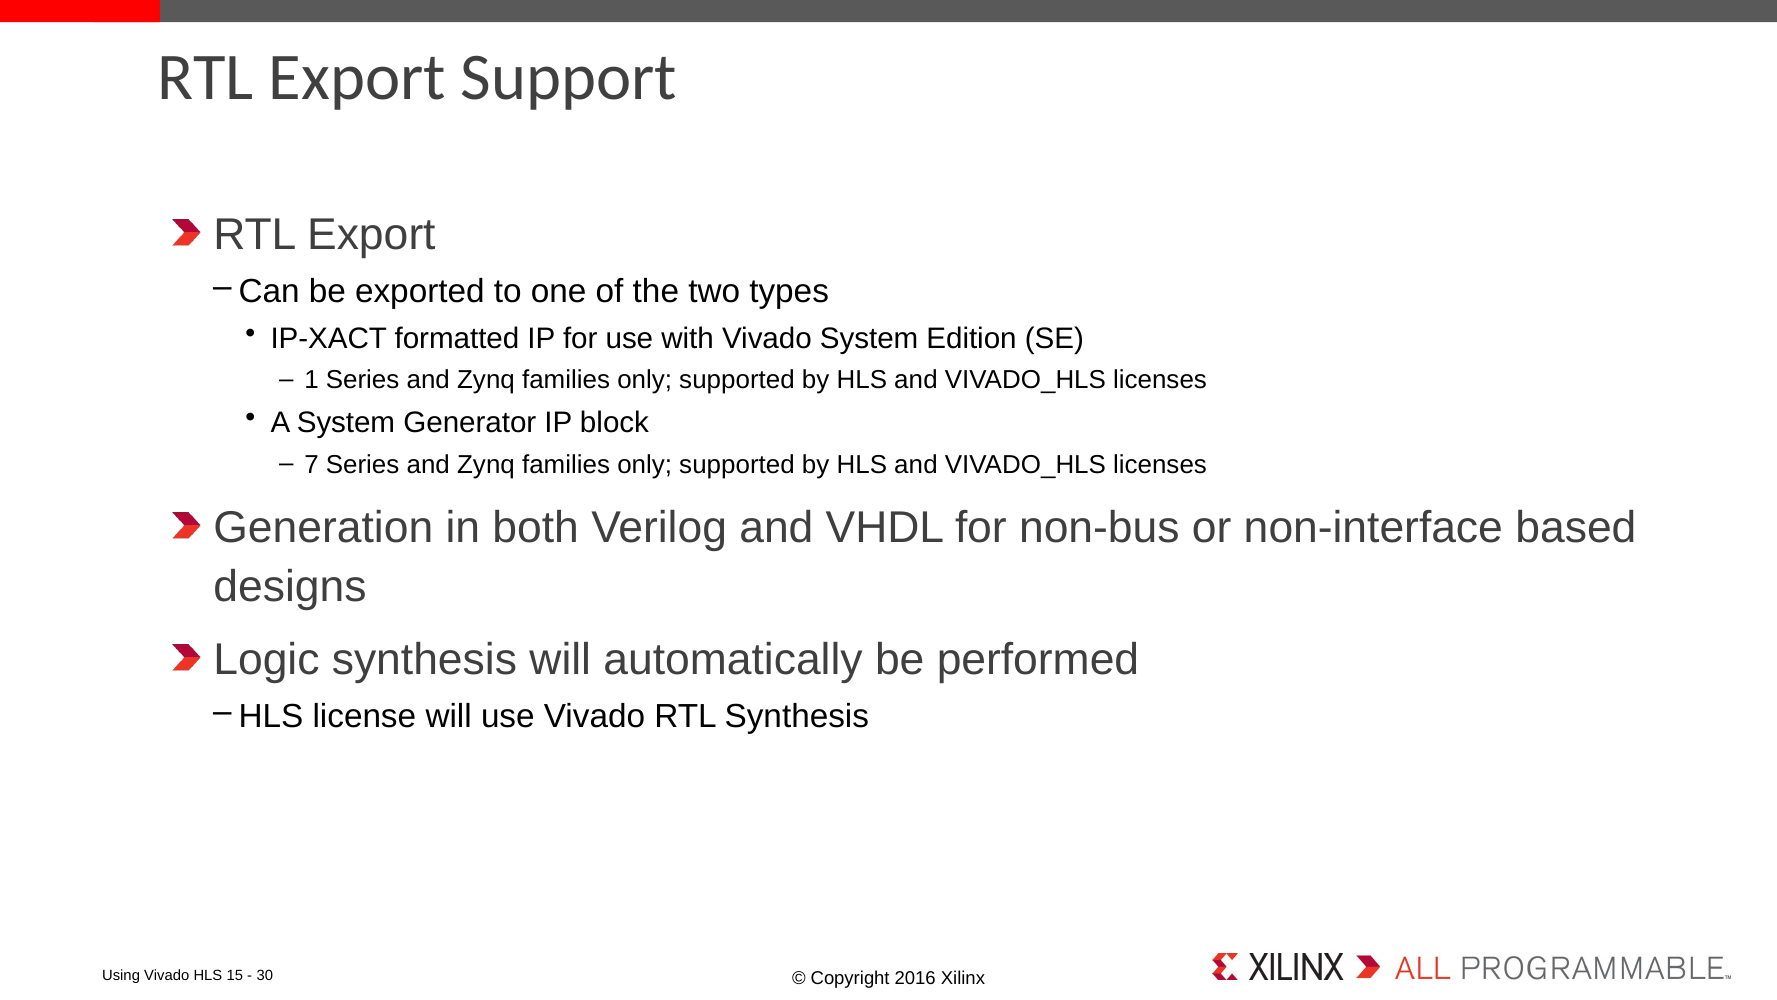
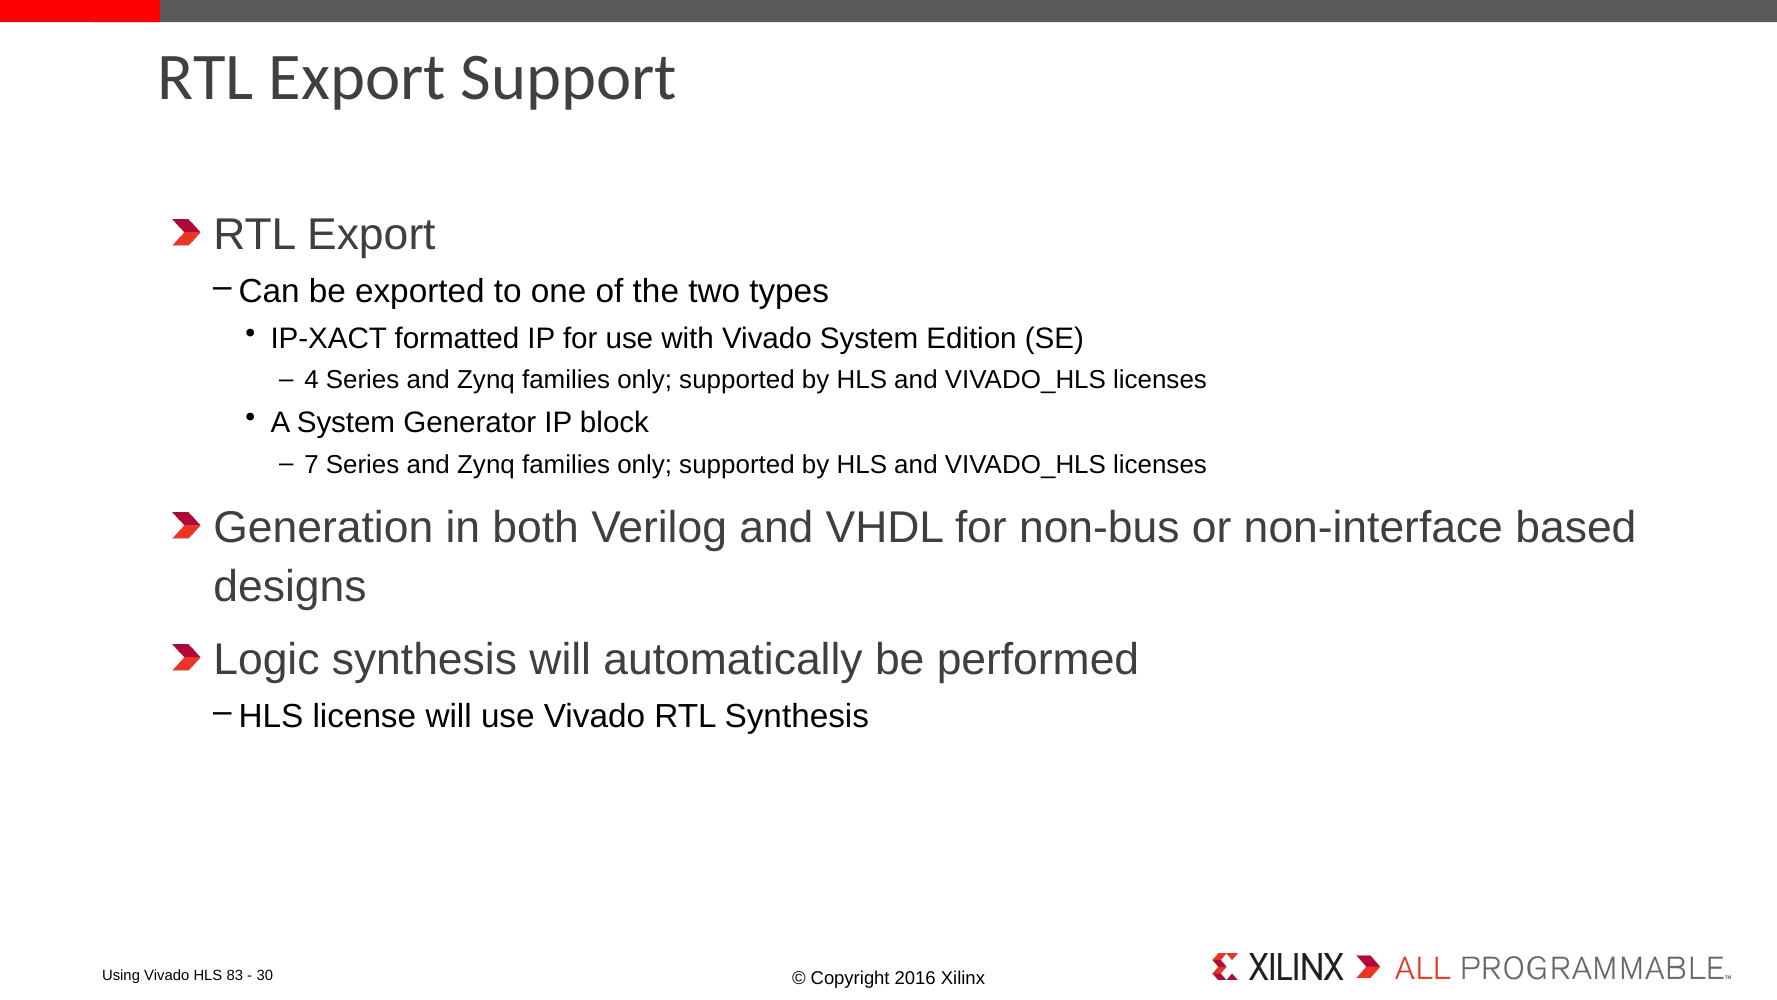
1: 1 -> 4
15: 15 -> 83
